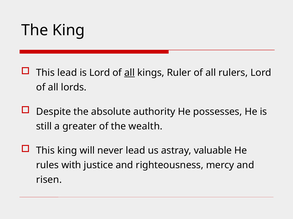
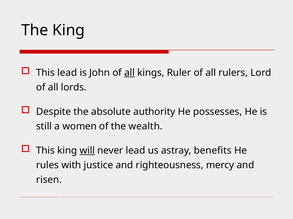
is Lord: Lord -> John
greater: greater -> women
will underline: none -> present
valuable: valuable -> benefits
